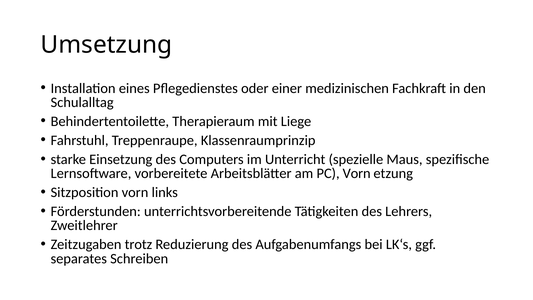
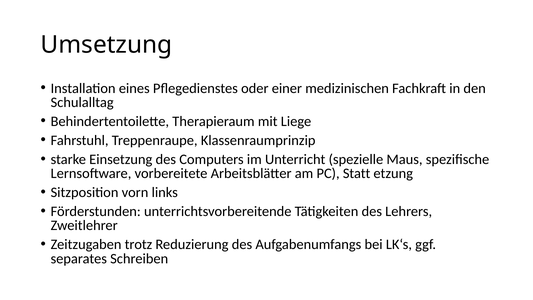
PC Vorn: Vorn -> Statt
